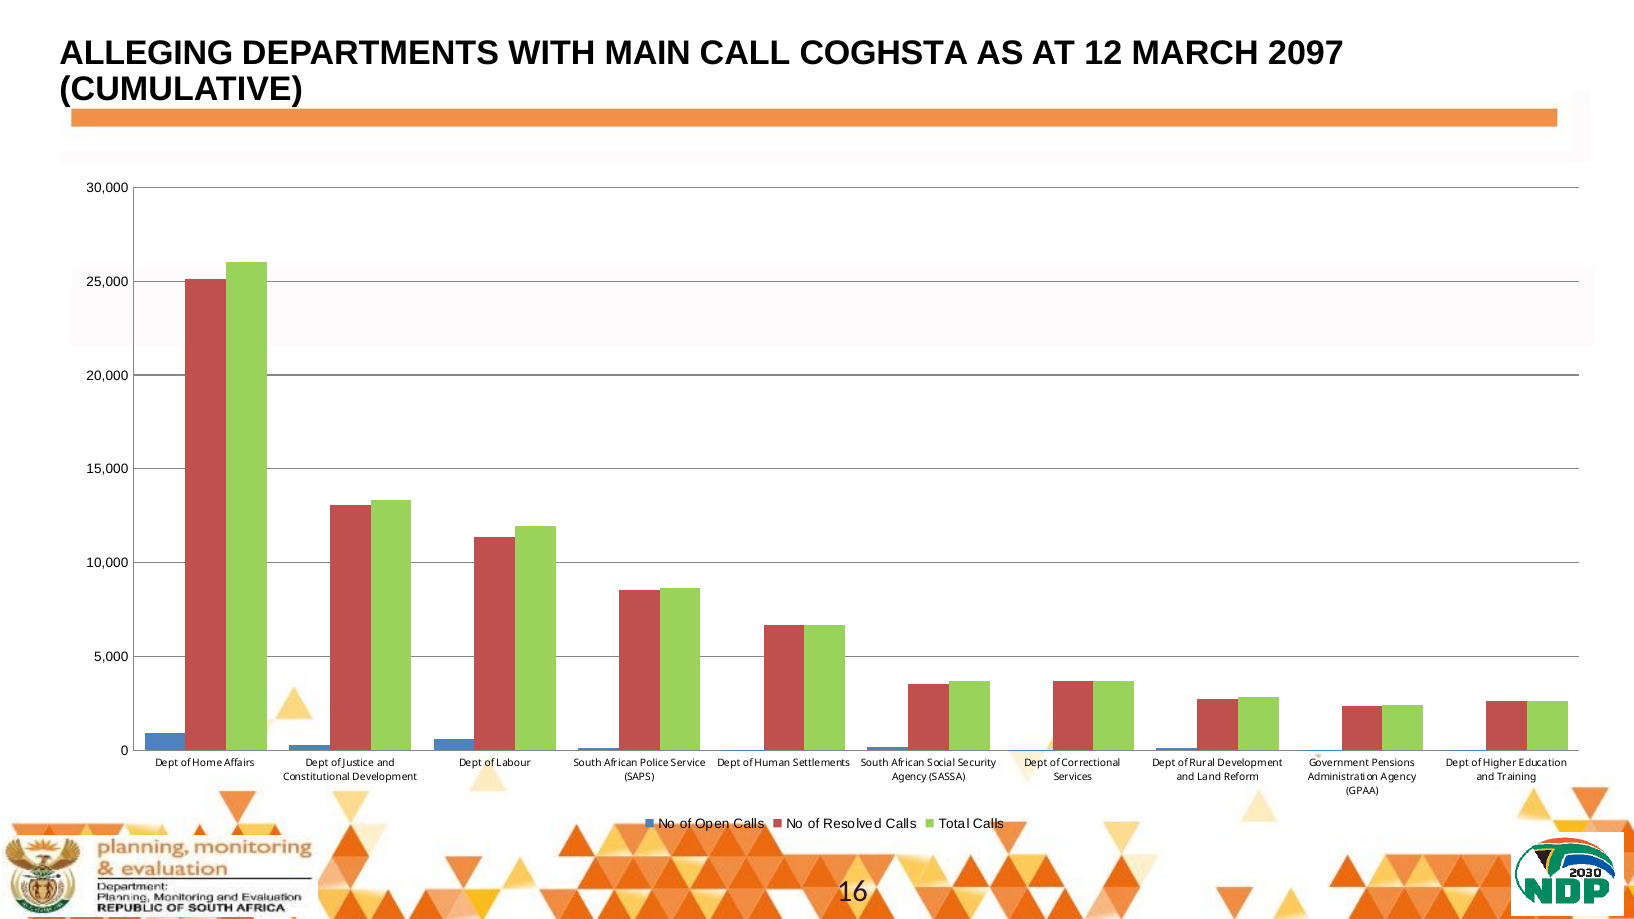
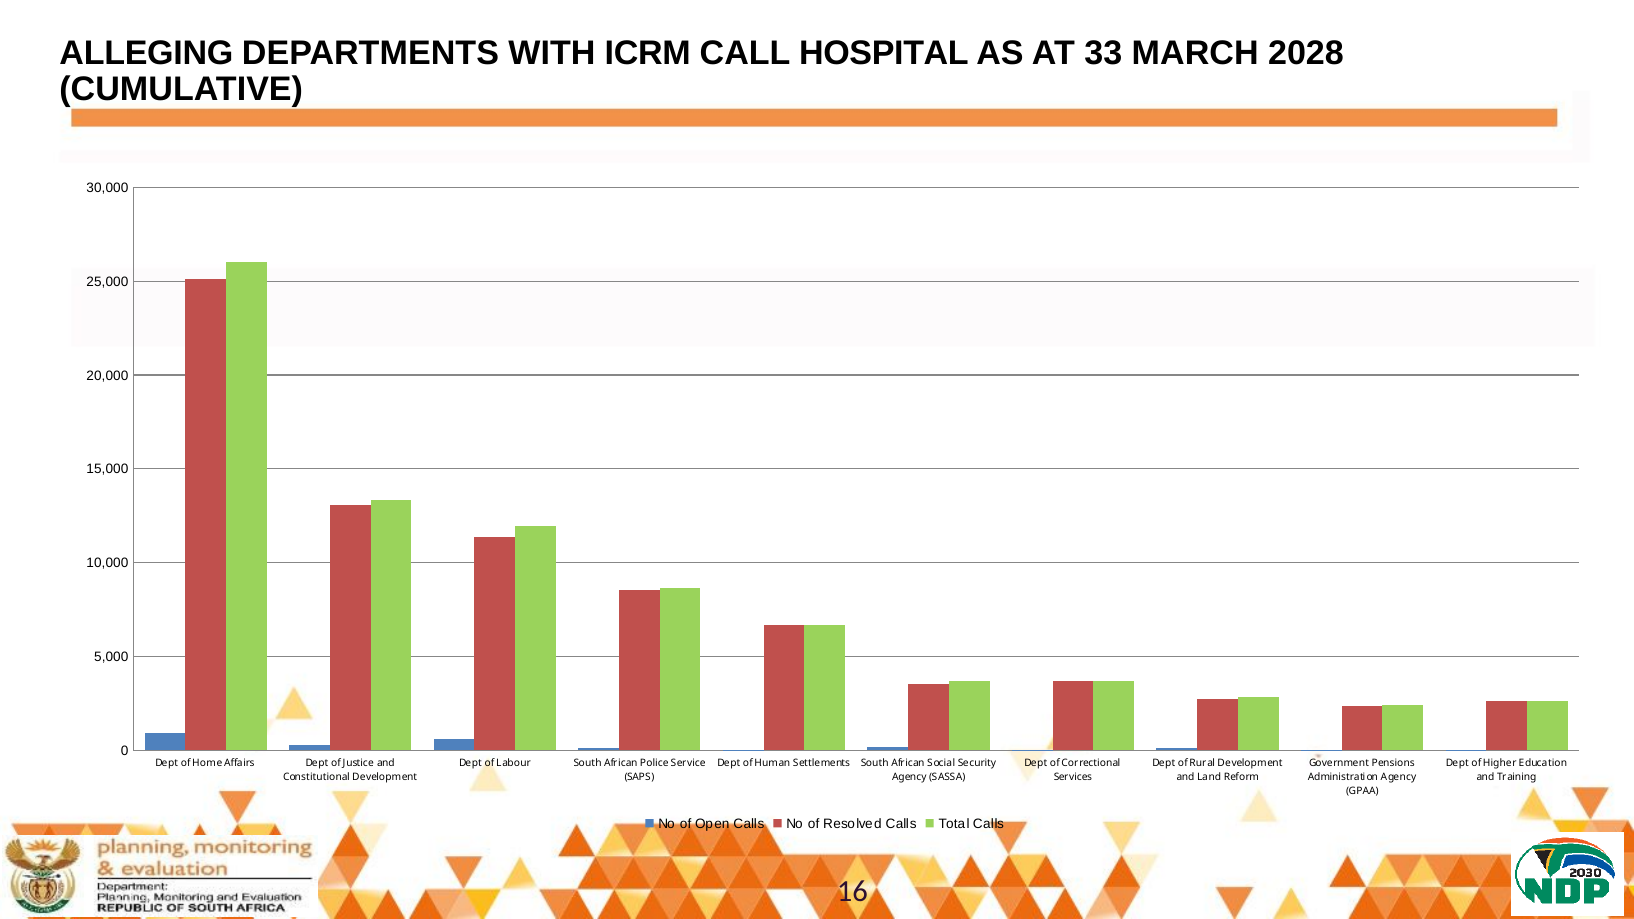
MAIN: MAIN -> ICRM
COGHSTA: COGHSTA -> HOSPITAL
12: 12 -> 33
2097: 2097 -> 2028
